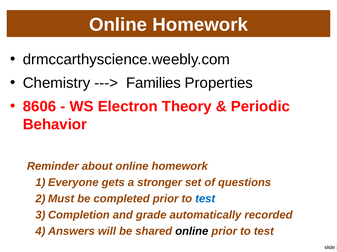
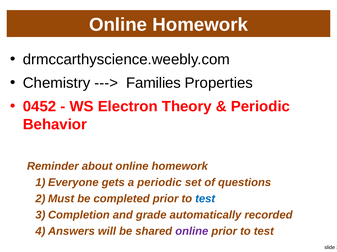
8606: 8606 -> 0452
a stronger: stronger -> periodic
online at (192, 232) colour: black -> purple
